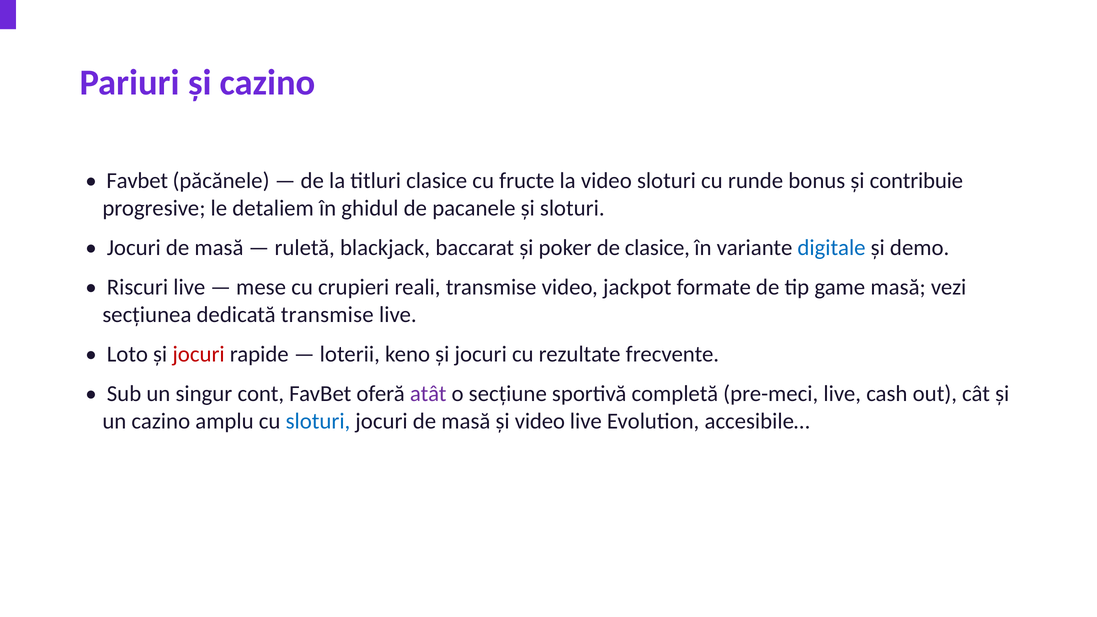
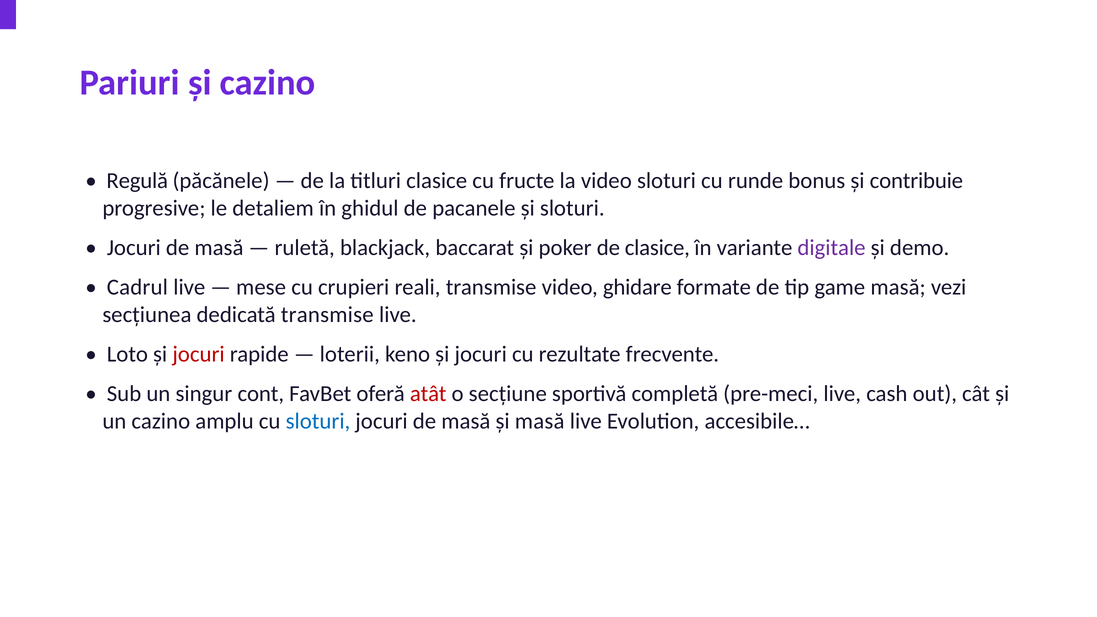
Favbet at (137, 181): Favbet -> Regulă
digitale colour: blue -> purple
Riscuri: Riscuri -> Cadrul
jackpot: jackpot -> ghidare
atât colour: purple -> red
și video: video -> masă
